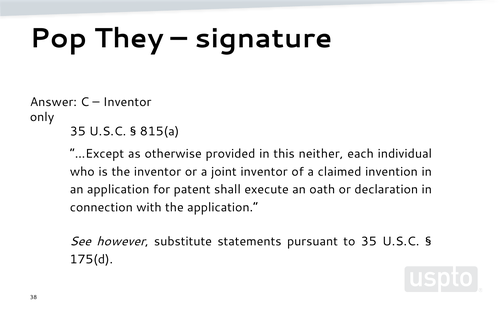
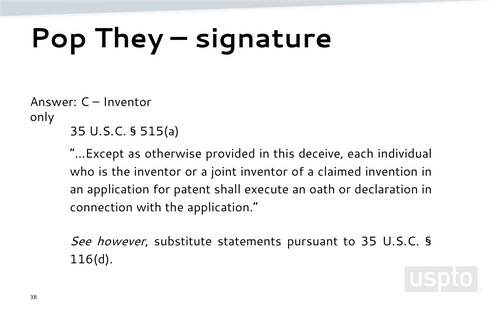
815(a: 815(a -> 515(a
neither: neither -> deceive
175(d: 175(d -> 116(d
